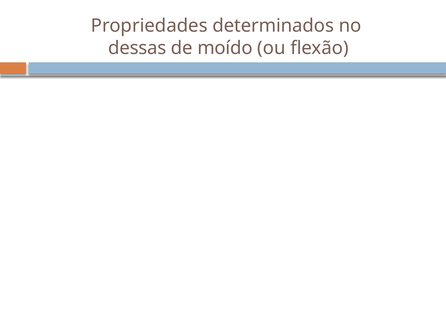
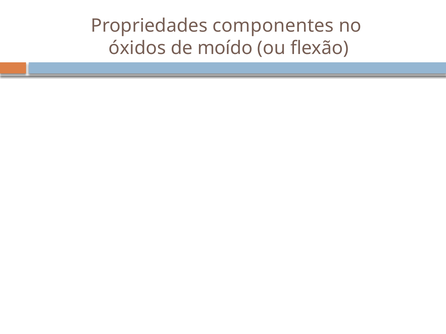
determinados: determinados -> componentes
dessas: dessas -> óxidos
